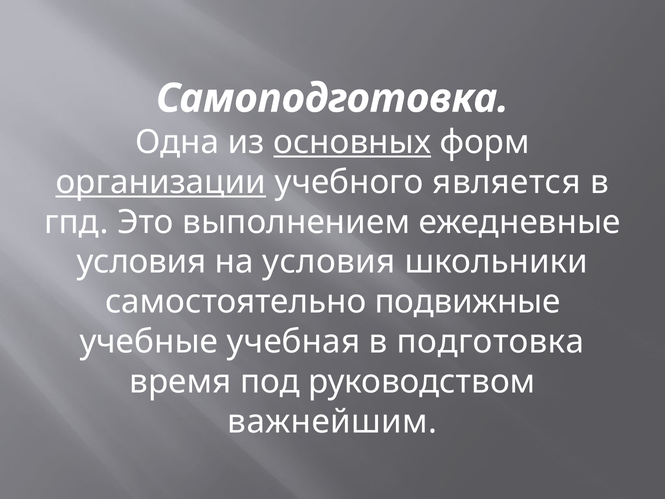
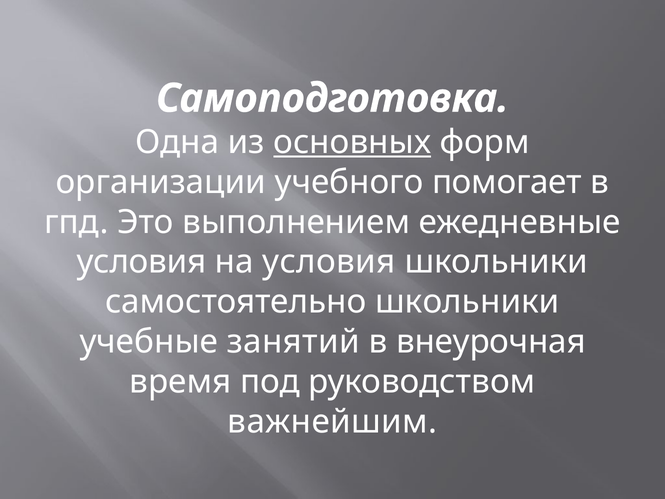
организации underline: present -> none
является: является -> помогает
самостоятельно подвижные: подвижные -> школьники
учебная: учебная -> занятий
подготовка: подготовка -> внеурочная
